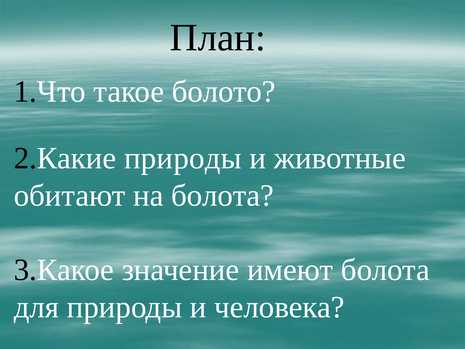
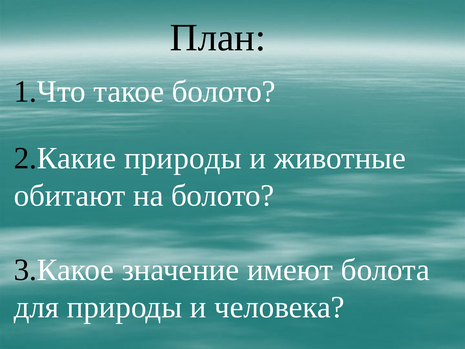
на болота: болота -> болото
